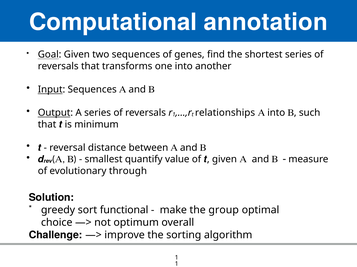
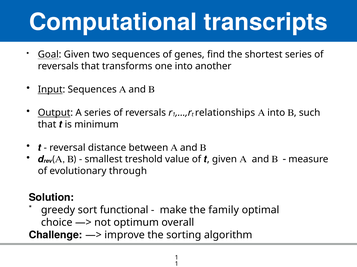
annotation: annotation -> transcripts
quantify: quantify -> treshold
group: group -> family
